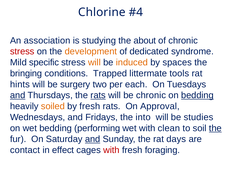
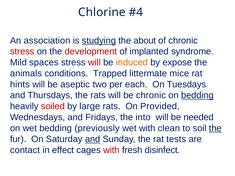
studying underline: none -> present
development colour: orange -> red
dedicated: dedicated -> implanted
specific: specific -> spaces
will at (94, 63) colour: orange -> red
spaces: spaces -> expose
bringing: bringing -> animals
tools: tools -> mice
surgery: surgery -> aseptic
and at (18, 95) underline: present -> none
rats at (98, 95) underline: present -> none
soiled colour: orange -> red
by fresh: fresh -> large
Approval: Approval -> Provided
studies: studies -> needed
performing: performing -> previously
days: days -> tests
foraging: foraging -> disinfect
